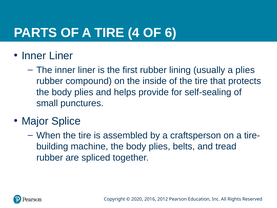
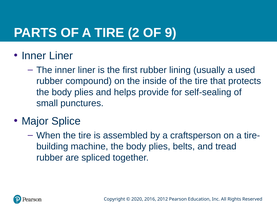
4: 4 -> 2
6: 6 -> 9
a plies: plies -> used
